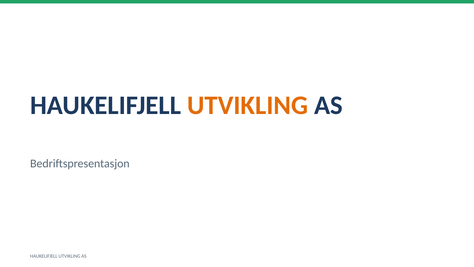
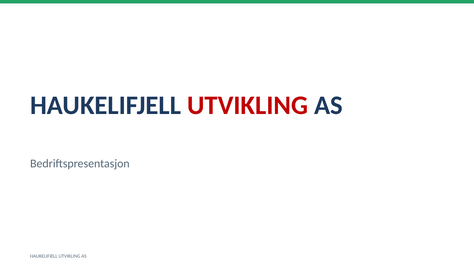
UTVIKLING at (248, 105) colour: orange -> red
